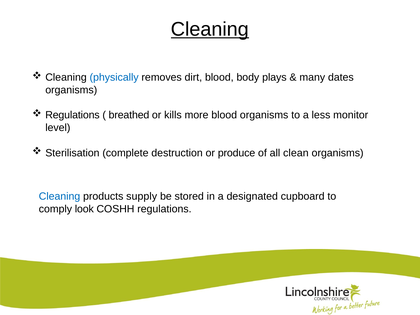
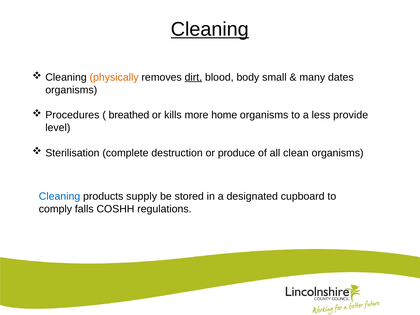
physically colour: blue -> orange
dirt underline: none -> present
plays: plays -> small
Regulations at (72, 115): Regulations -> Procedures
more blood: blood -> home
monitor: monitor -> provide
look: look -> falls
